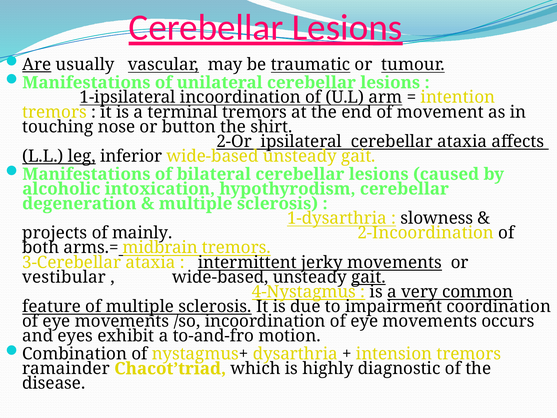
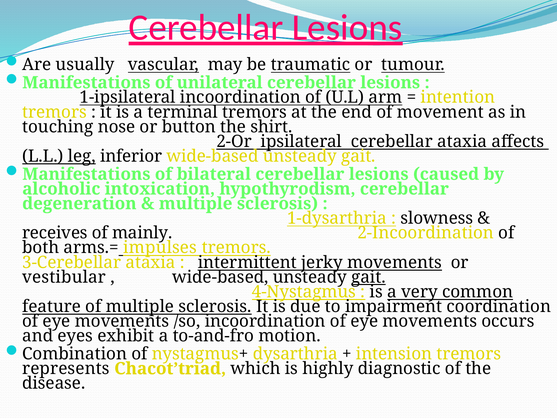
Are underline: present -> none
projects: projects -> receives
midbrain: midbrain -> impulses
ramainder: ramainder -> represents
